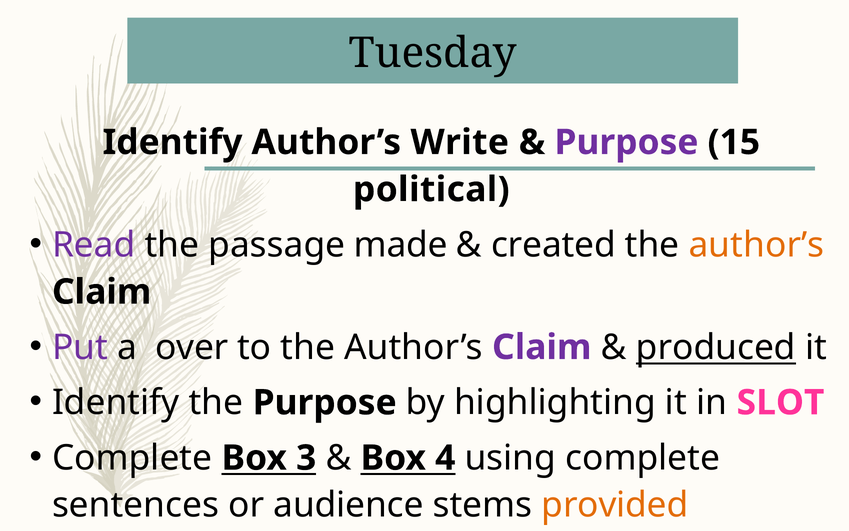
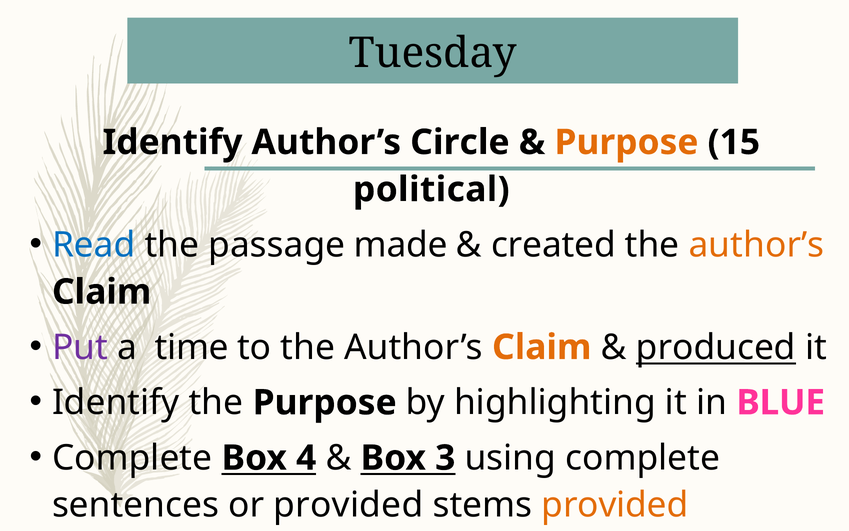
Write: Write -> Circle
Purpose at (626, 142) colour: purple -> orange
Read colour: purple -> blue
over: over -> time
Claim at (542, 347) colour: purple -> orange
SLOT: SLOT -> BLUE
3: 3 -> 4
4: 4 -> 3
or audience: audience -> provided
